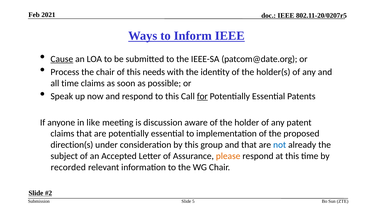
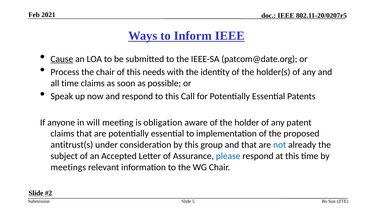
for underline: present -> none
like: like -> will
discussion: discussion -> obligation
direction(s: direction(s -> antitrust(s
please colour: orange -> blue
recorded: recorded -> meetings
